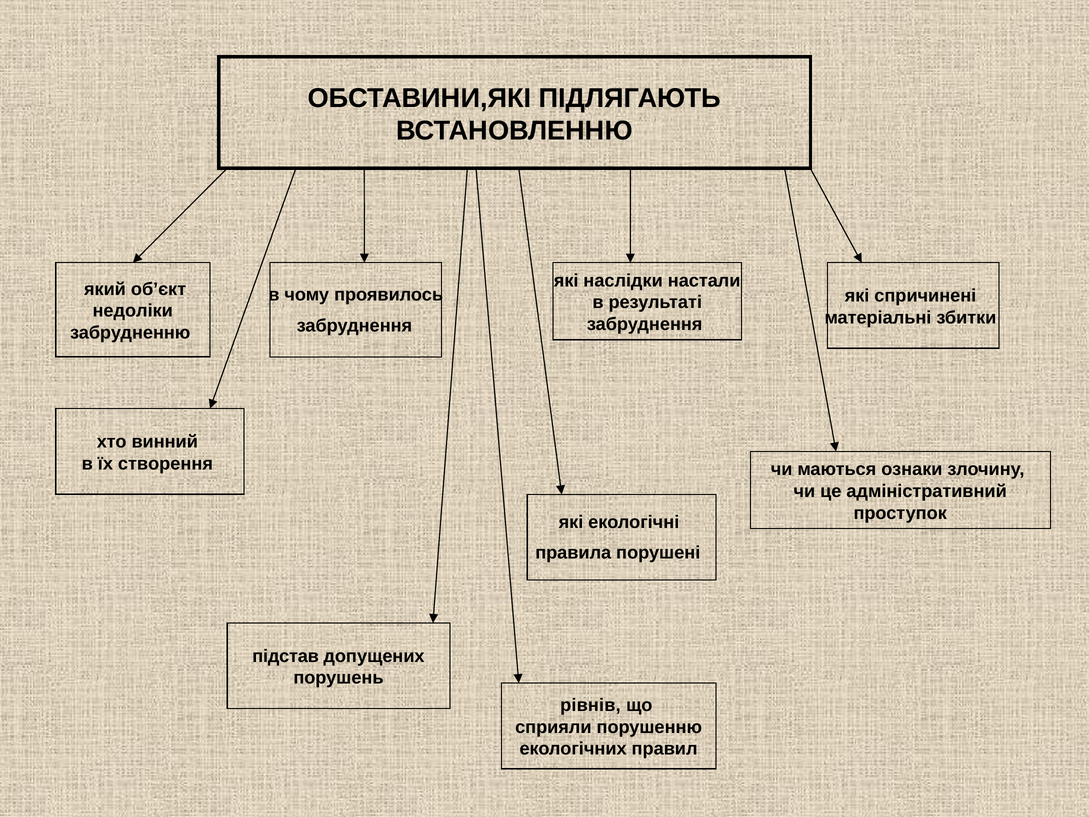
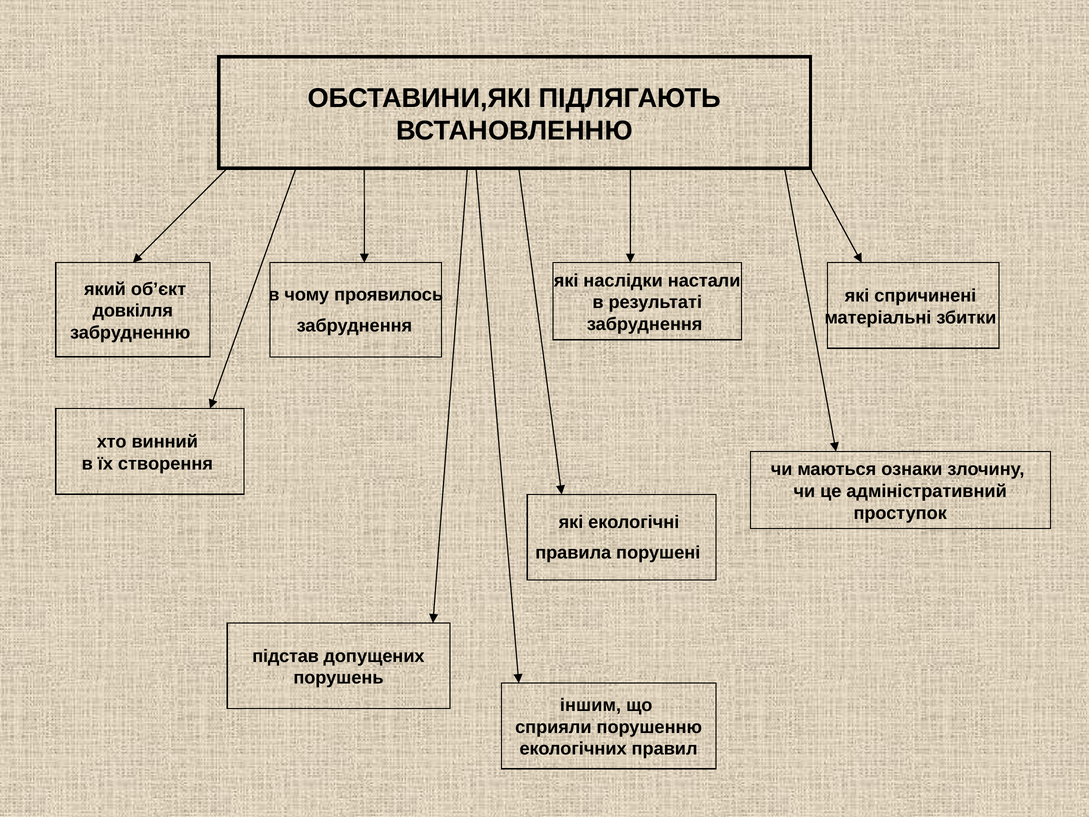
недоліки: недоліки -> довкілля
рівнів: рівнів -> іншим
